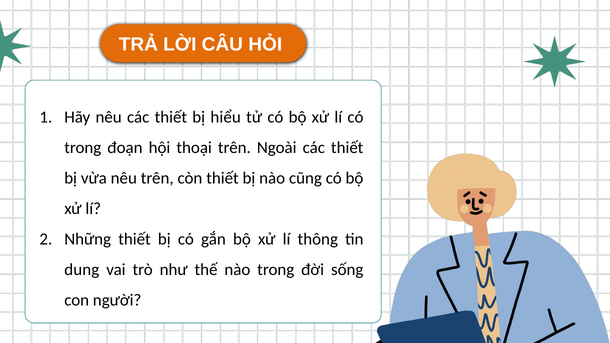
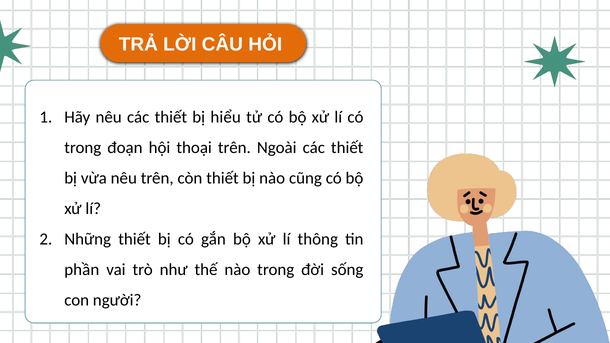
dung: dung -> phần
